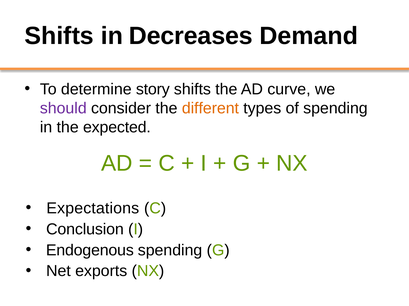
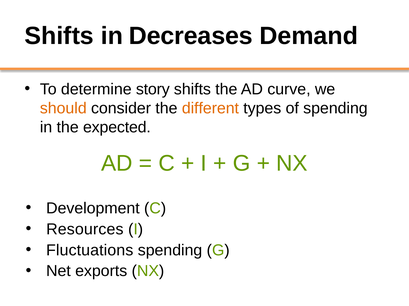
should colour: purple -> orange
Expectations: Expectations -> Development
Conclusion: Conclusion -> Resources
Endogenous: Endogenous -> Fluctuations
